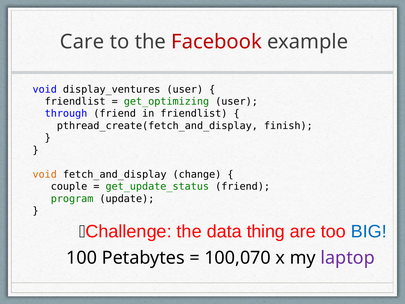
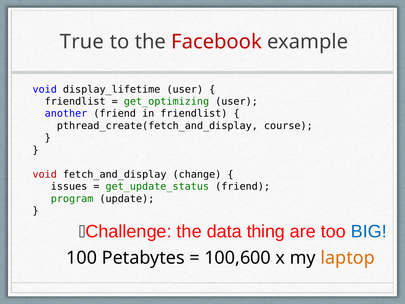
Care: Care -> True
display_ventures: display_ventures -> display_lifetime
through: through -> another
finish: finish -> course
void at (45, 174) colour: orange -> red
couple: couple -> issues
100,070: 100,070 -> 100,600
laptop colour: purple -> orange
